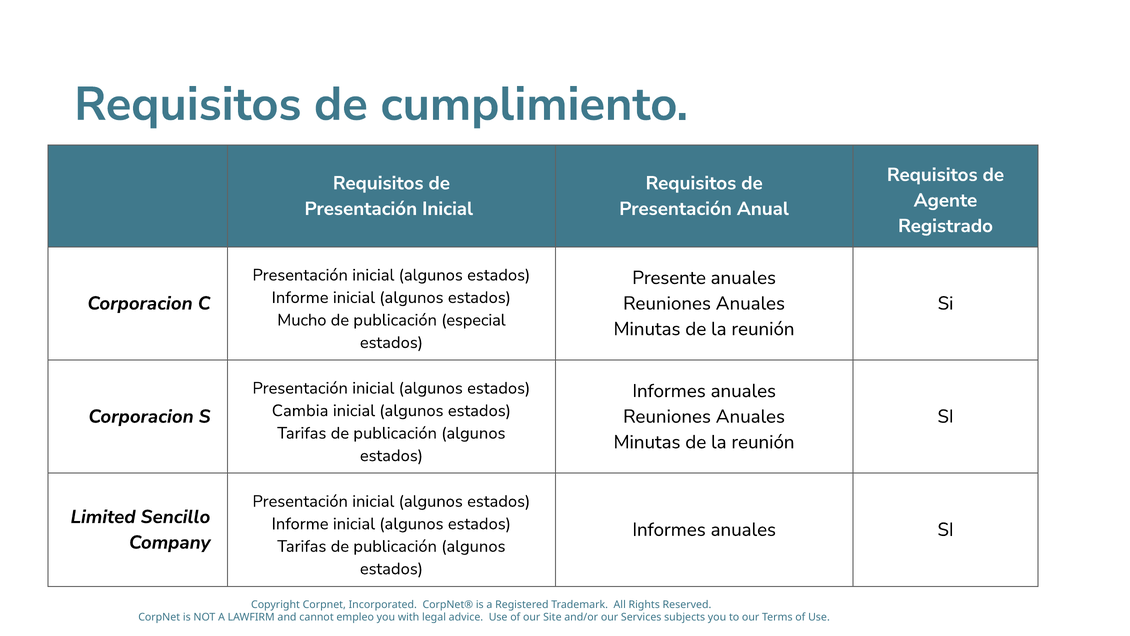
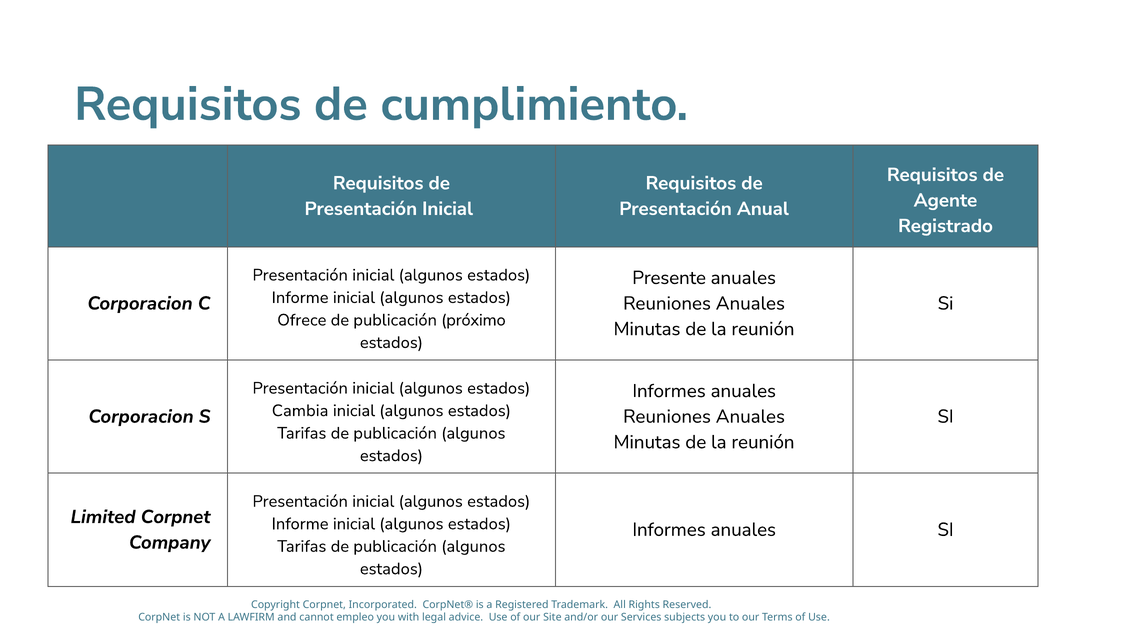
Mucho: Mucho -> Ofrece
especial: especial -> próximo
Limited Sencillo: Sencillo -> Corpnet
